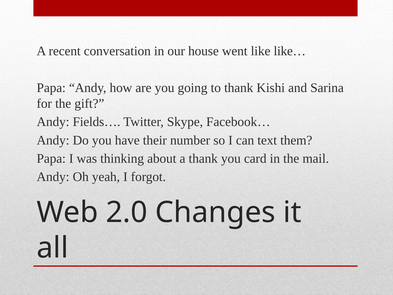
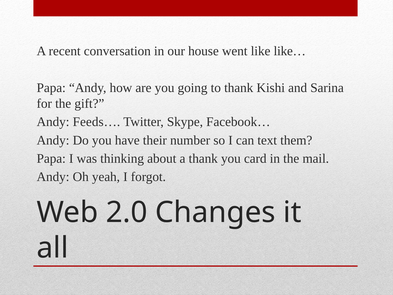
Fields…: Fields… -> Feeds…
